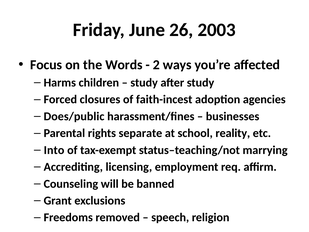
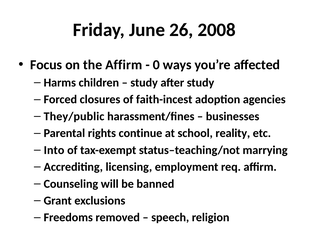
2003: 2003 -> 2008
the Words: Words -> Affirm
2: 2 -> 0
Does/public: Does/public -> They/public
separate: separate -> continue
